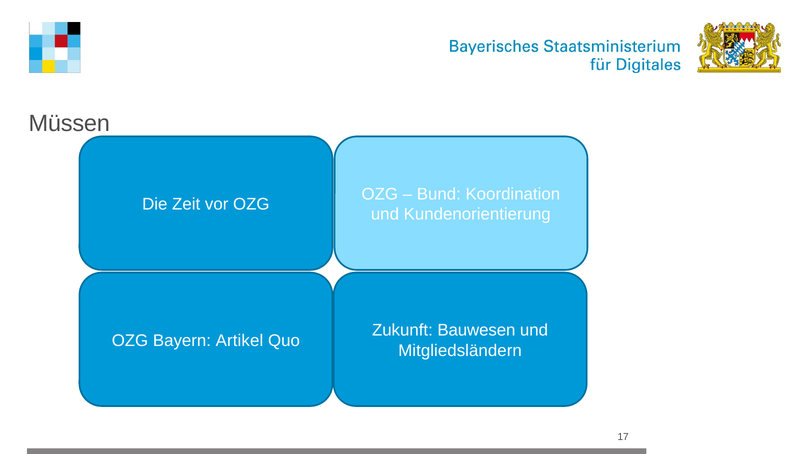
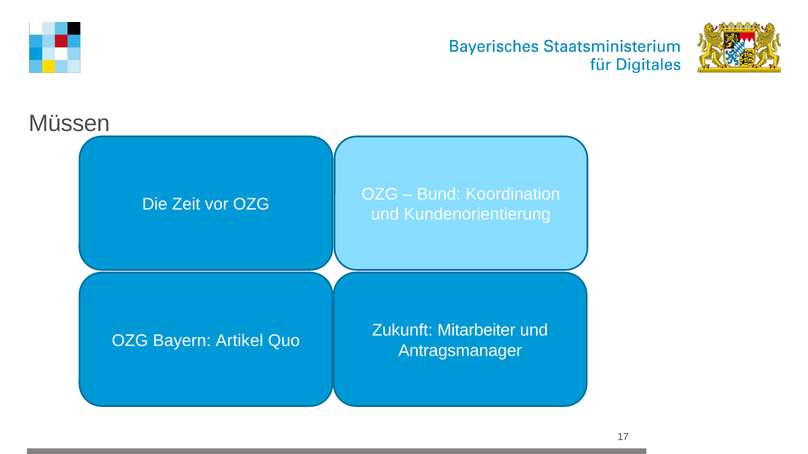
Bauwesen: Bauwesen -> Mitarbeiter
Mitgliedsländern: Mitgliedsländern -> Antragsmanager
